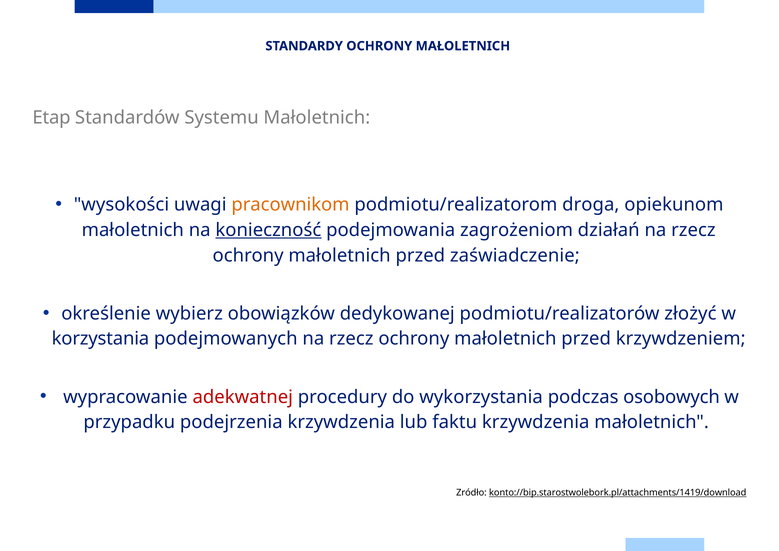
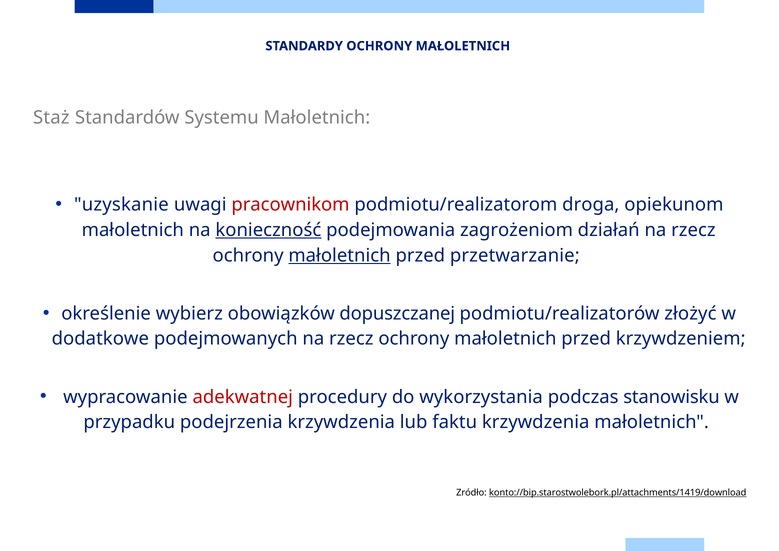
Etap: Etap -> Staż
wysokości: wysokości -> uzyskanie
pracownikom colour: orange -> red
małoletnich at (340, 255) underline: none -> present
zaświadczenie: zaświadczenie -> przetwarzanie
dedykowanej: dedykowanej -> dopuszczanej
korzystania: korzystania -> dodatkowe
osobowych: osobowych -> stanowisku
